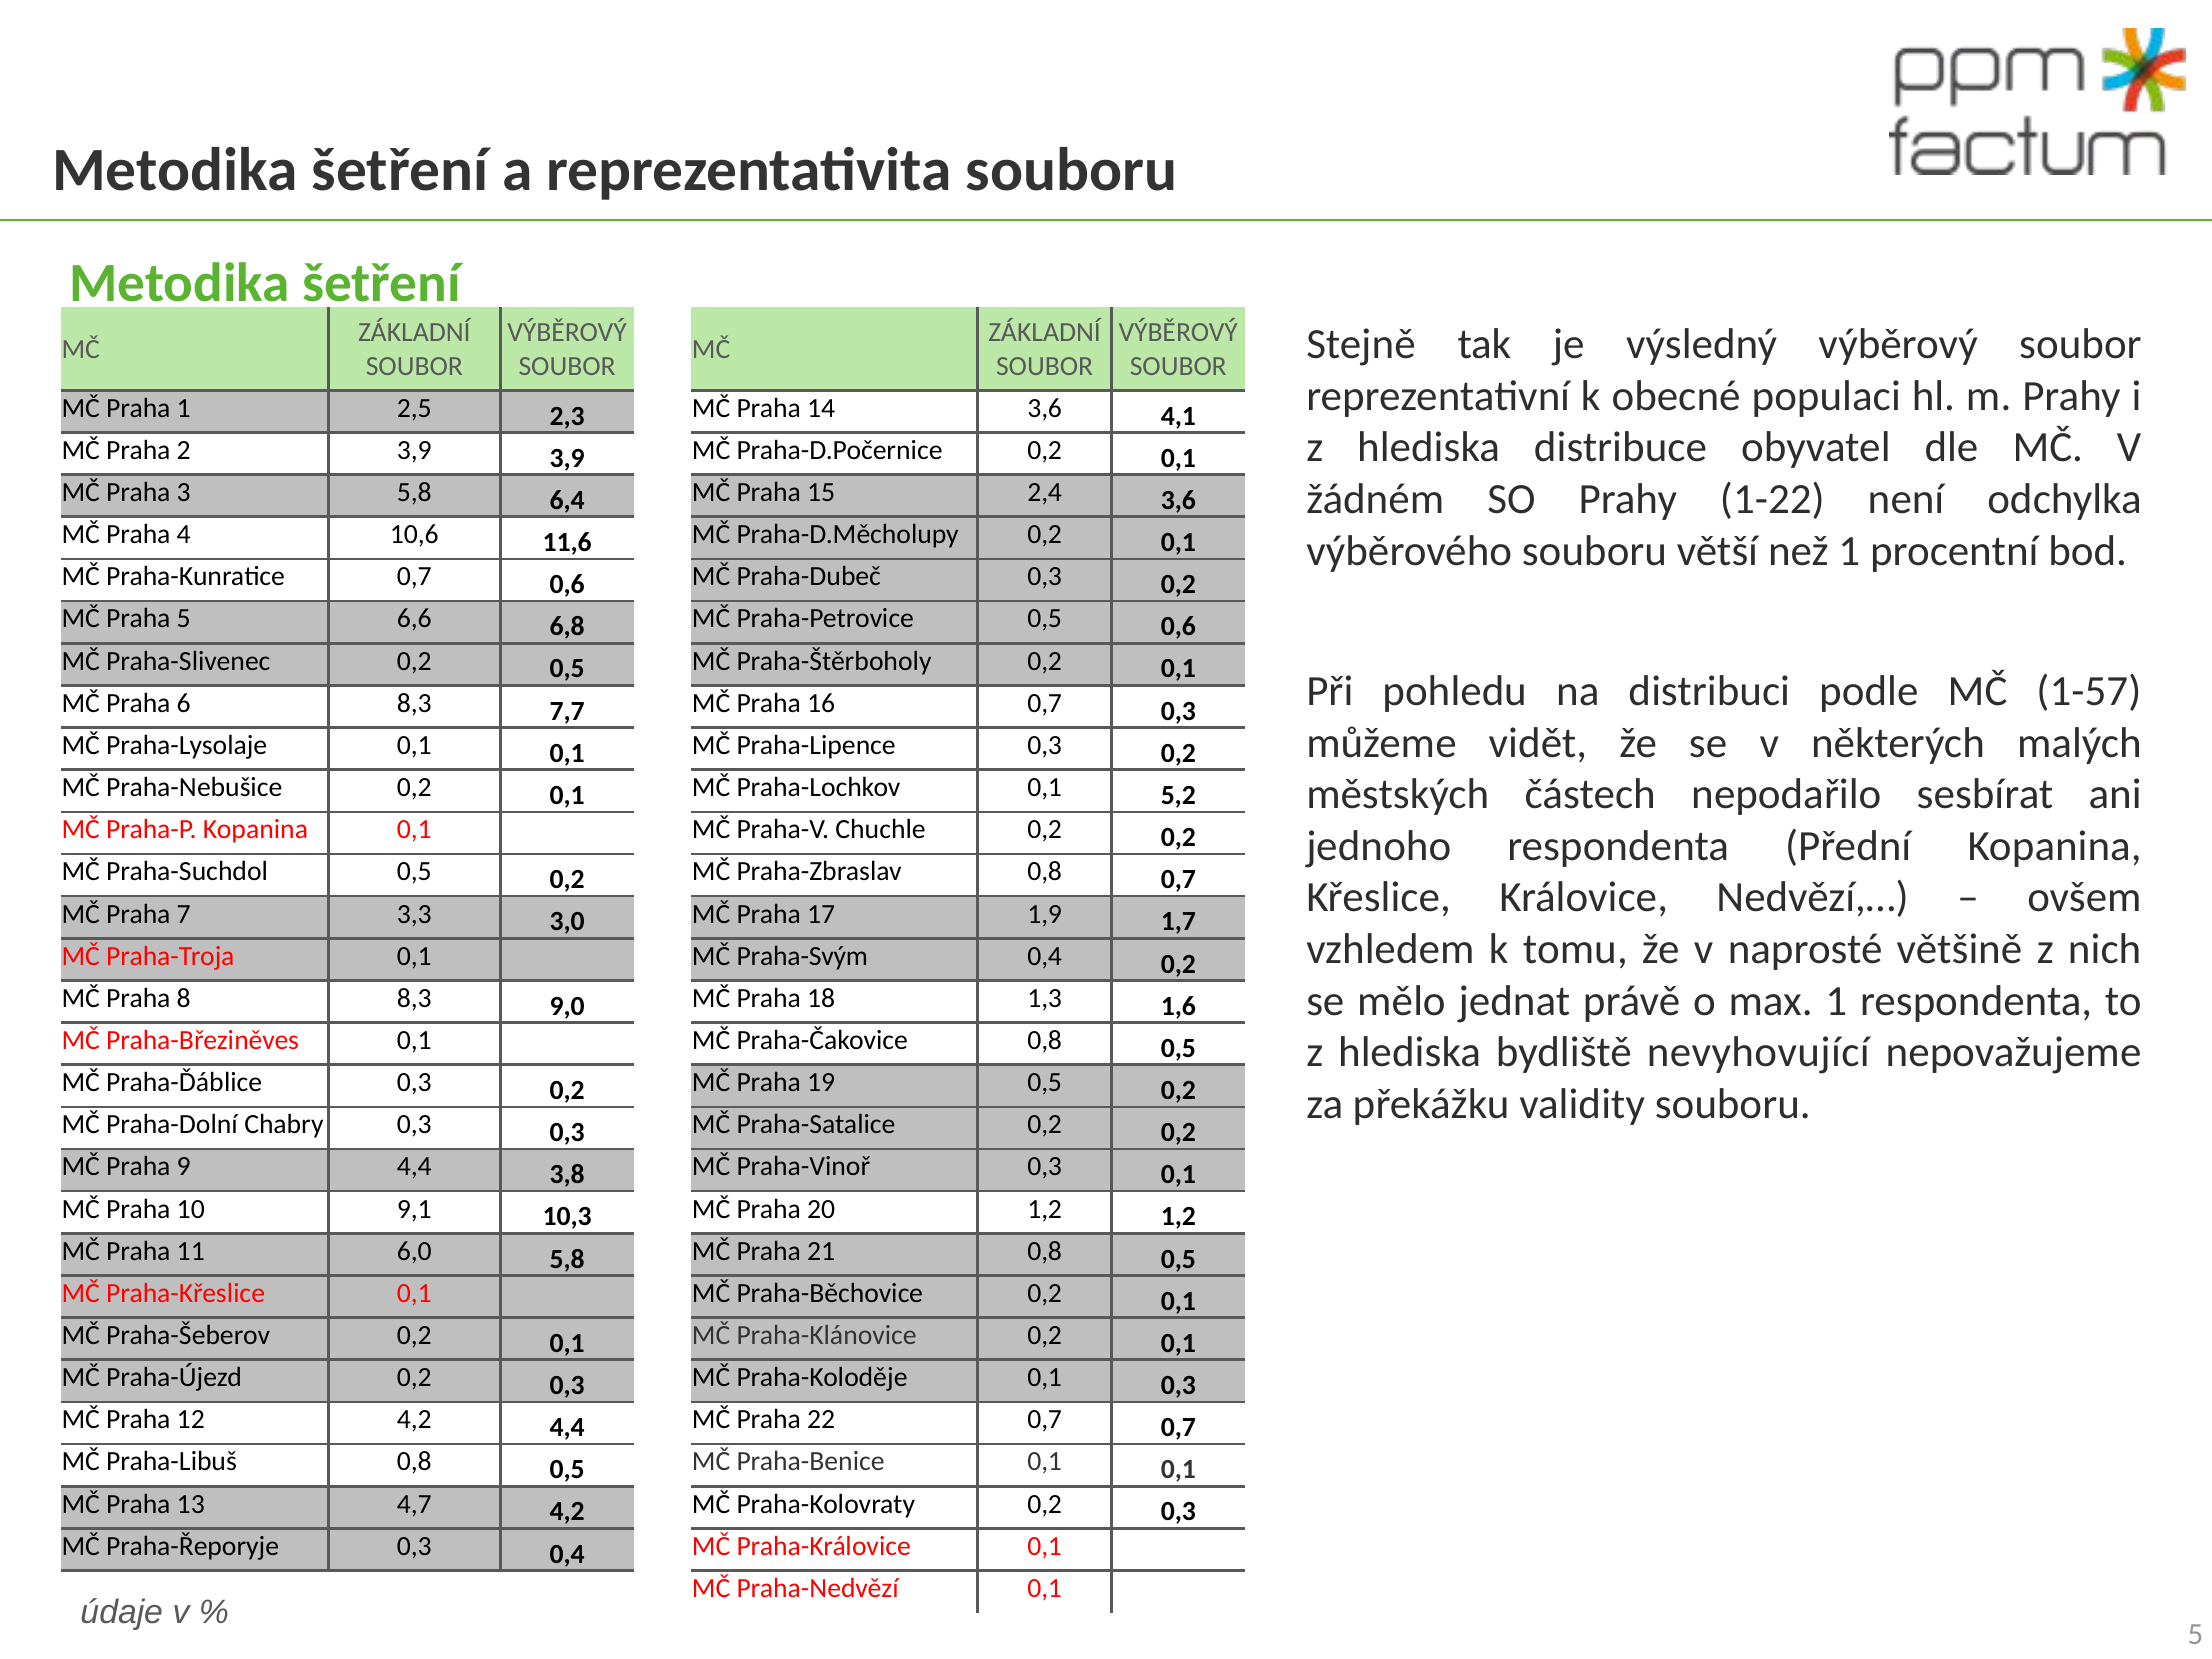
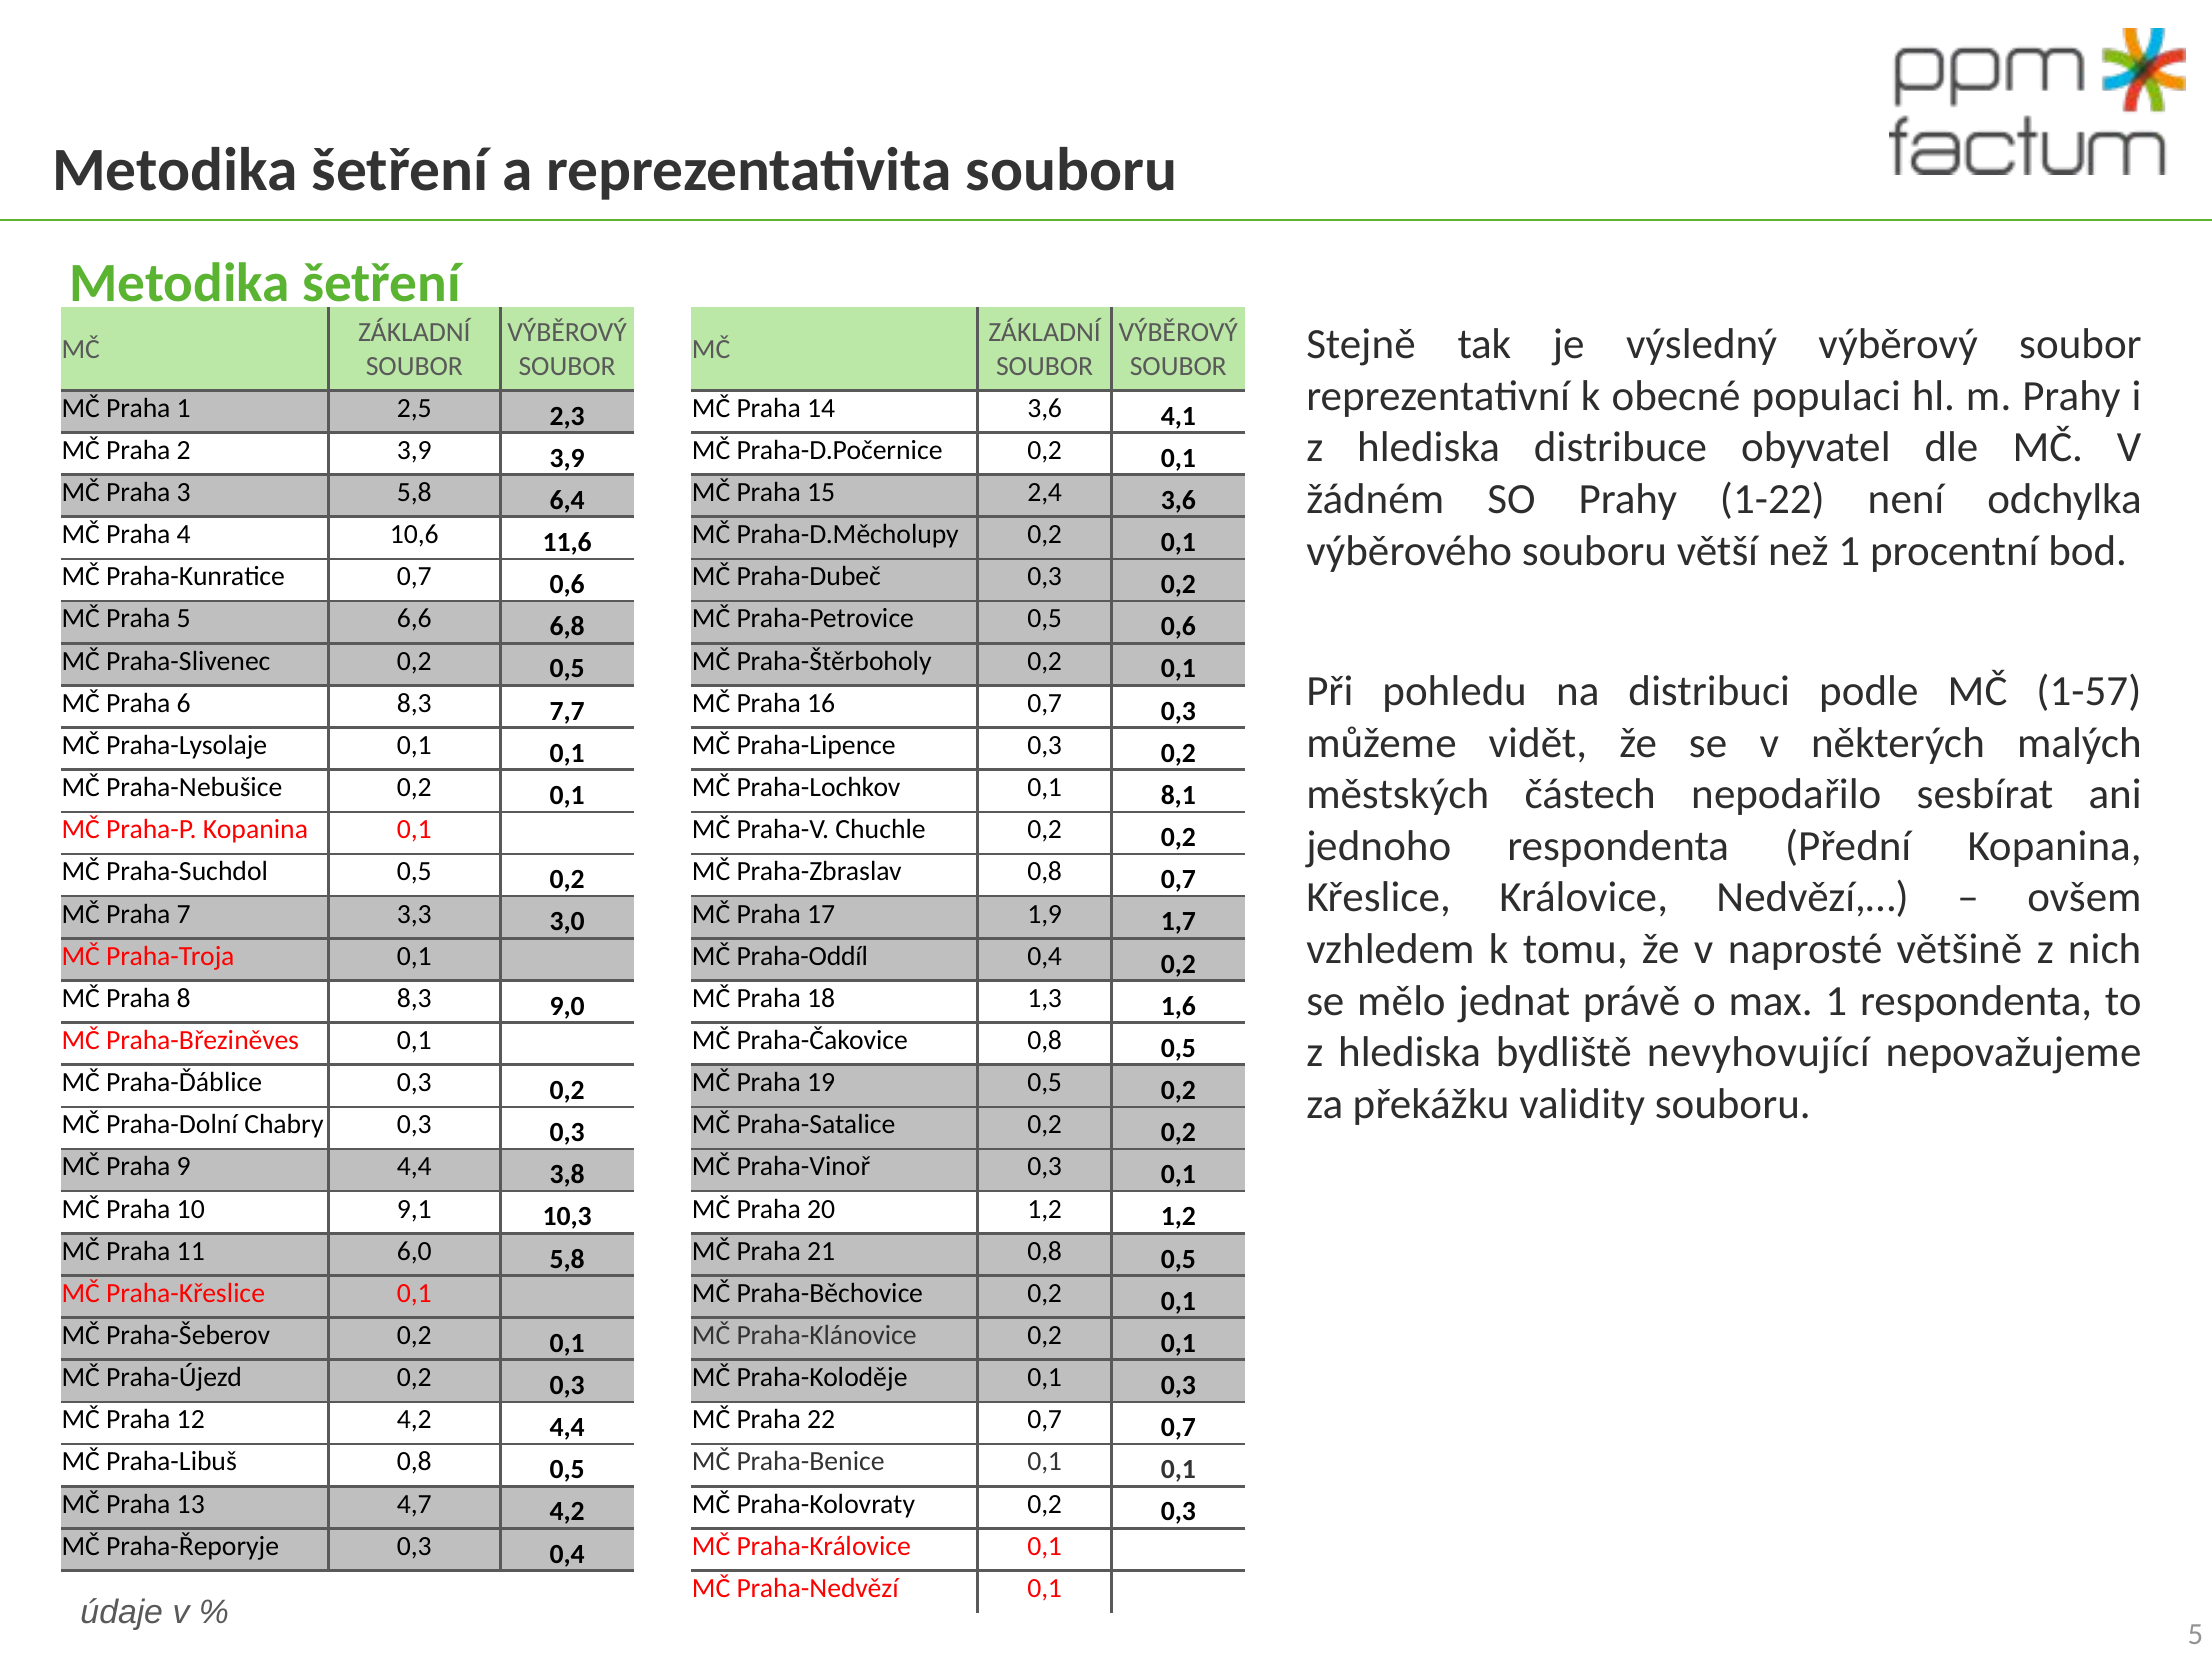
5,2: 5,2 -> 8,1
Praha-Svým: Praha-Svým -> Praha-Oddíl
